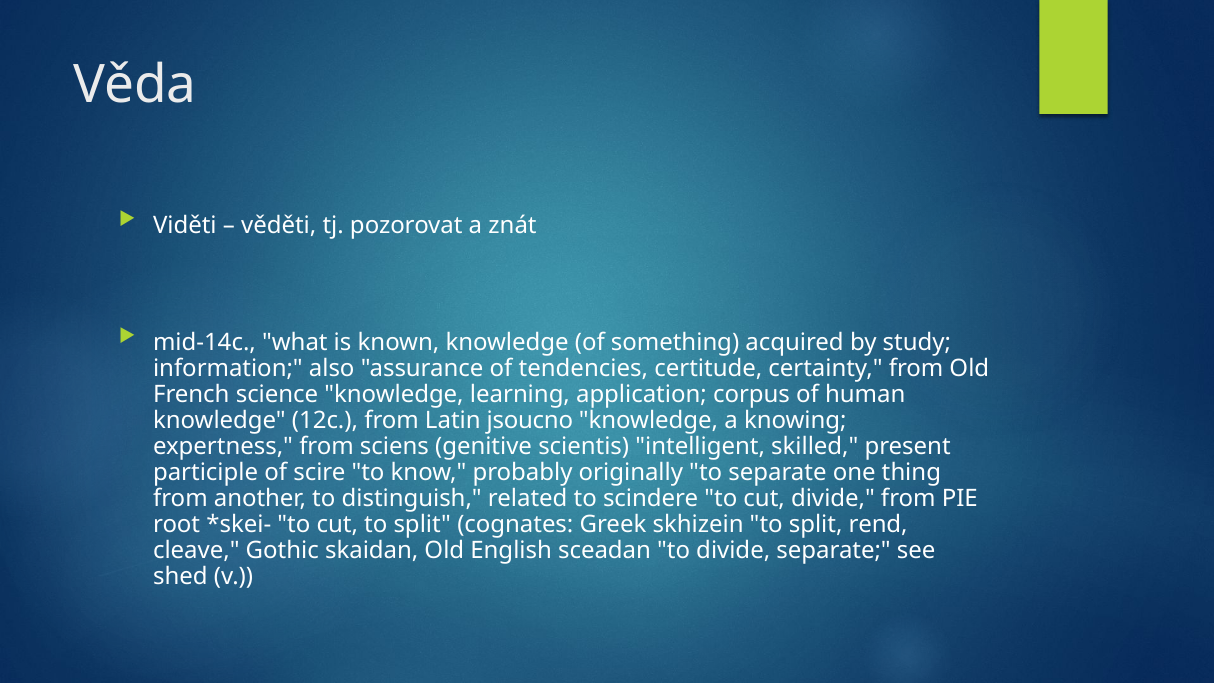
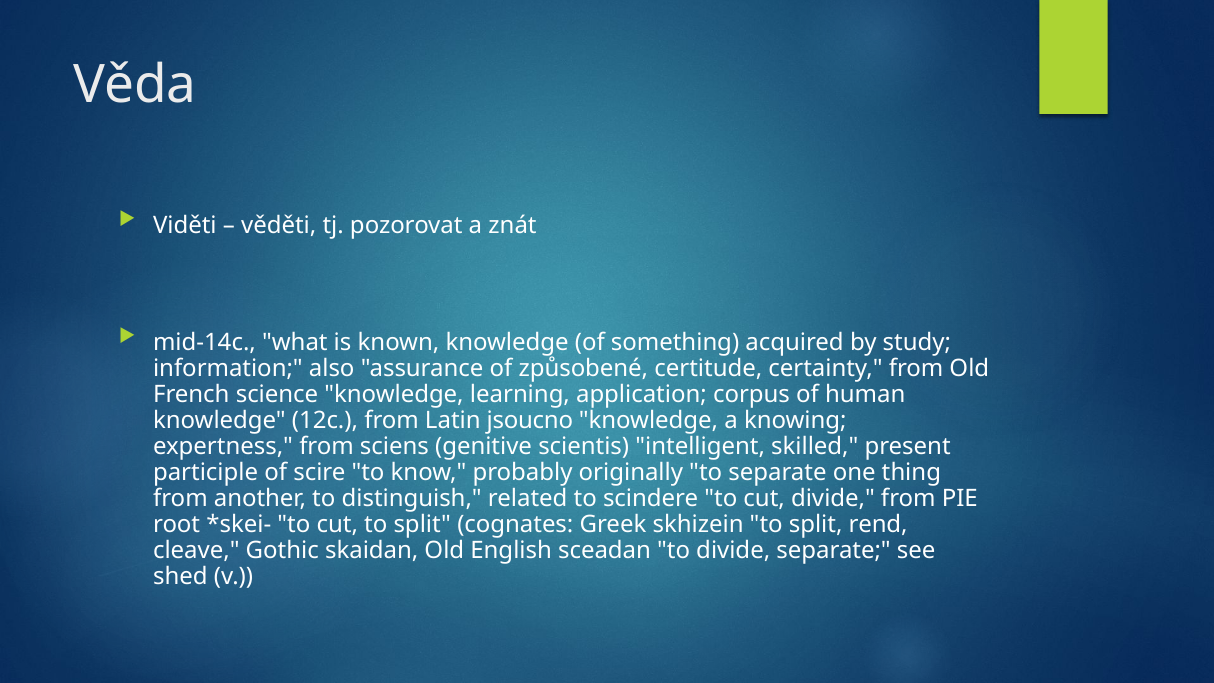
tendencies: tendencies -> způsobené
